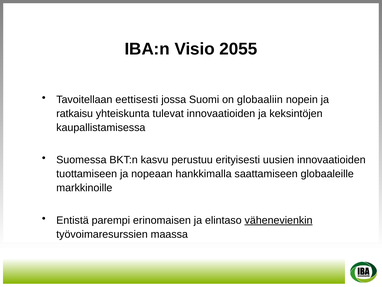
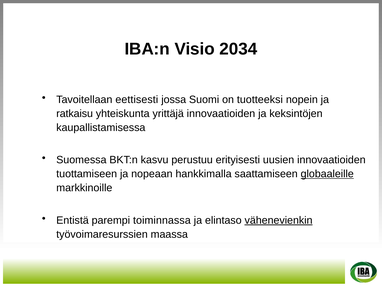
2055: 2055 -> 2034
globaaliin: globaaliin -> tuotteeksi
tulevat: tulevat -> yrittäjä
globaaleille underline: none -> present
erinomaisen: erinomaisen -> toiminnassa
